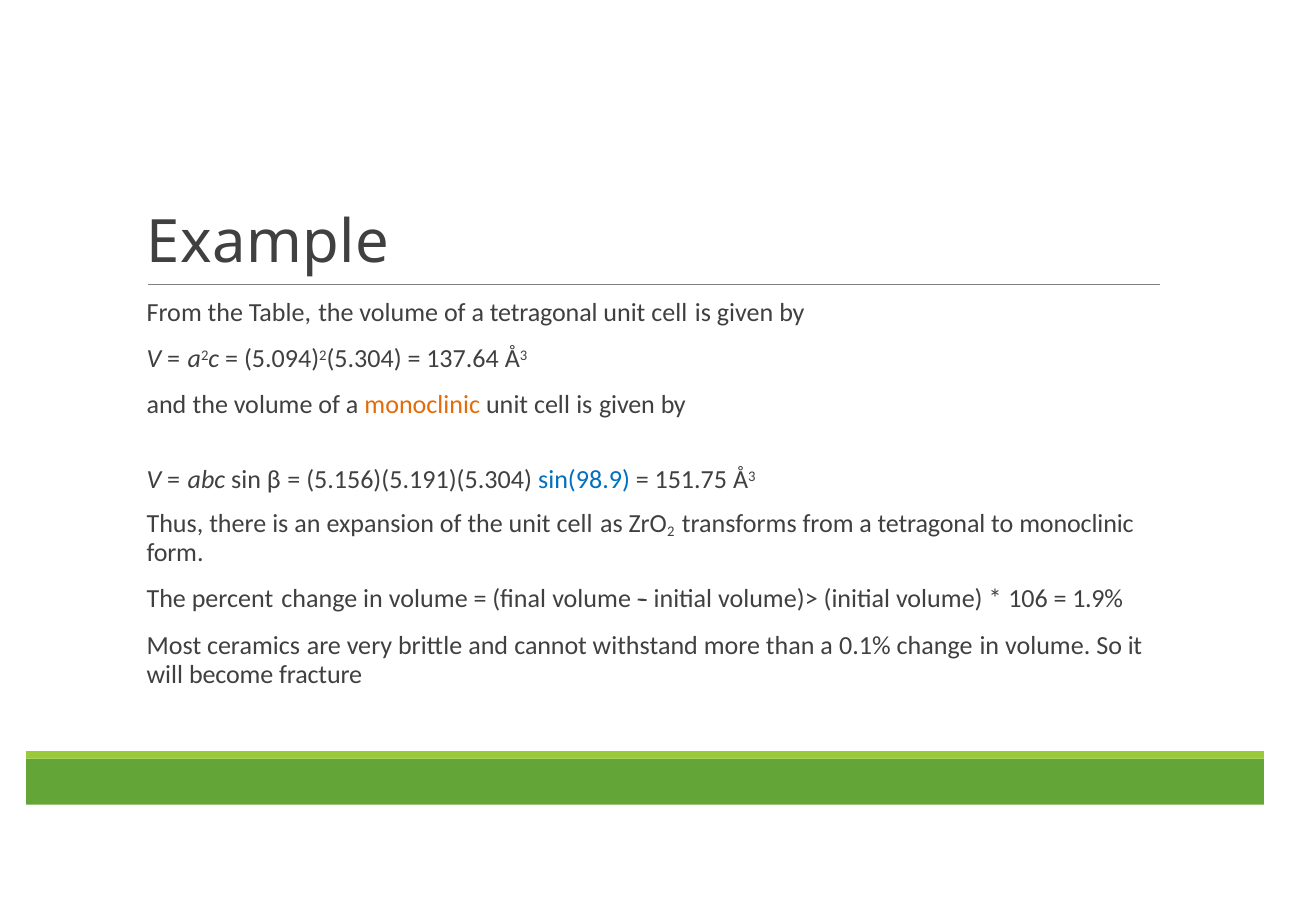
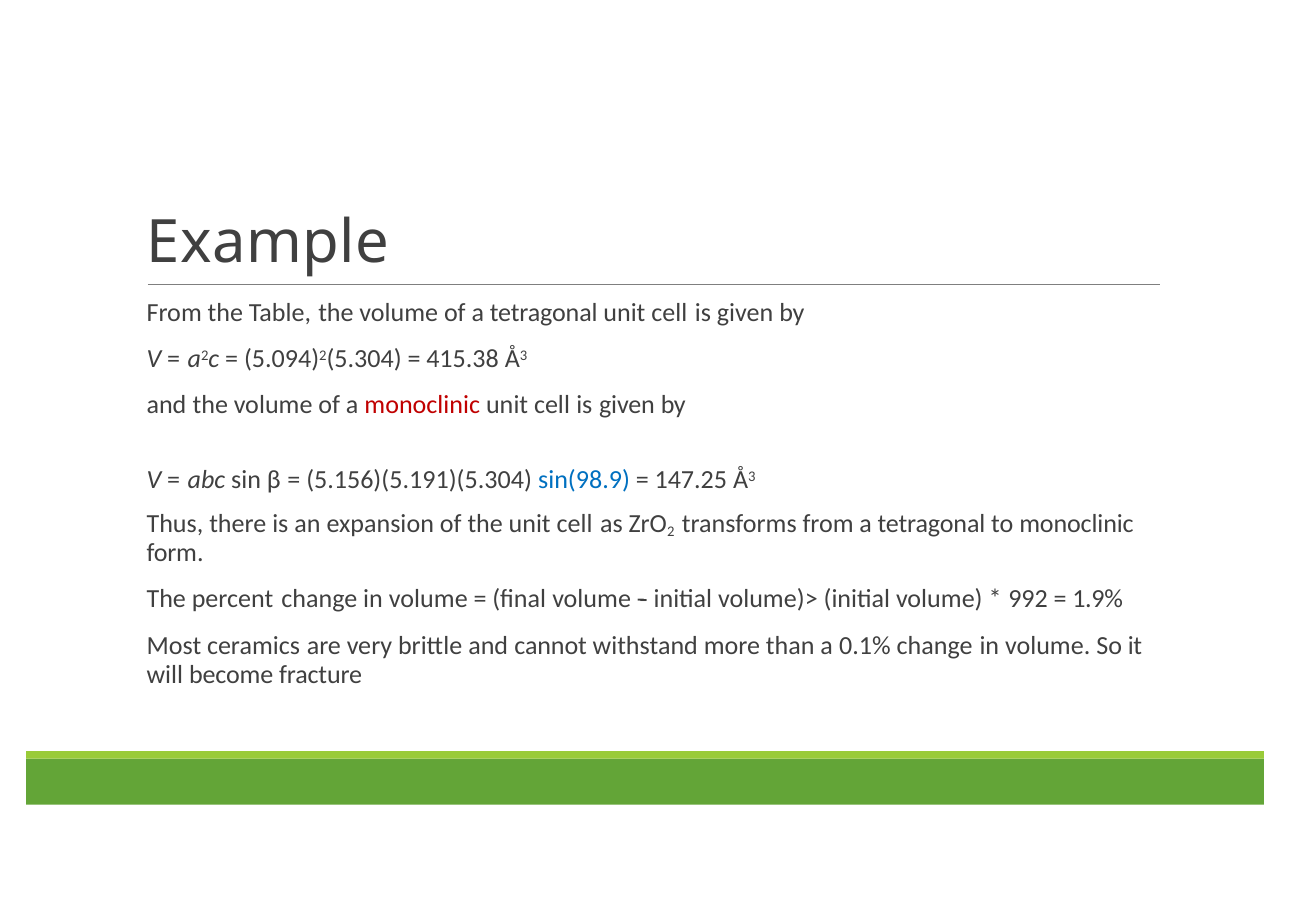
137.64: 137.64 -> 415.38
monoclinic at (422, 405) colour: orange -> red
151.75: 151.75 -> 147.25
106: 106 -> 992
